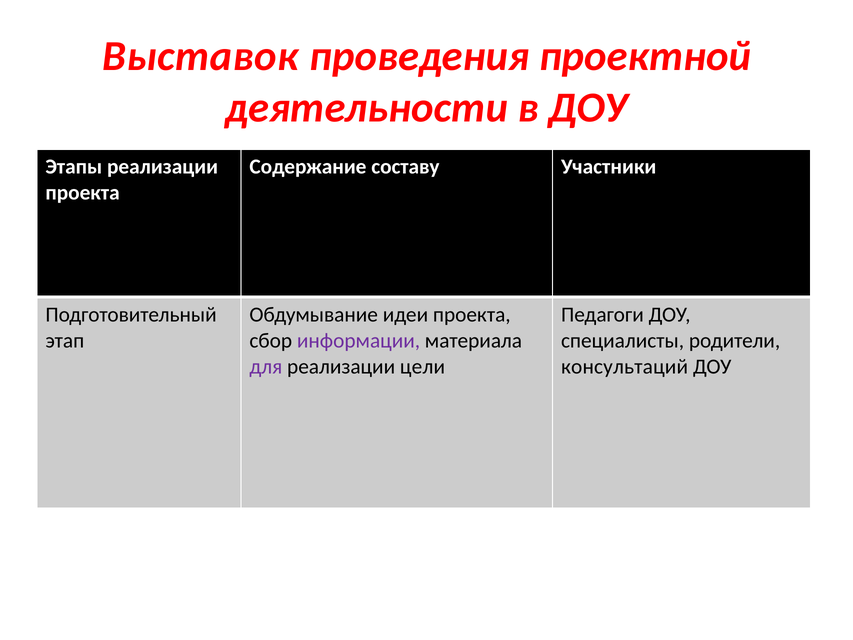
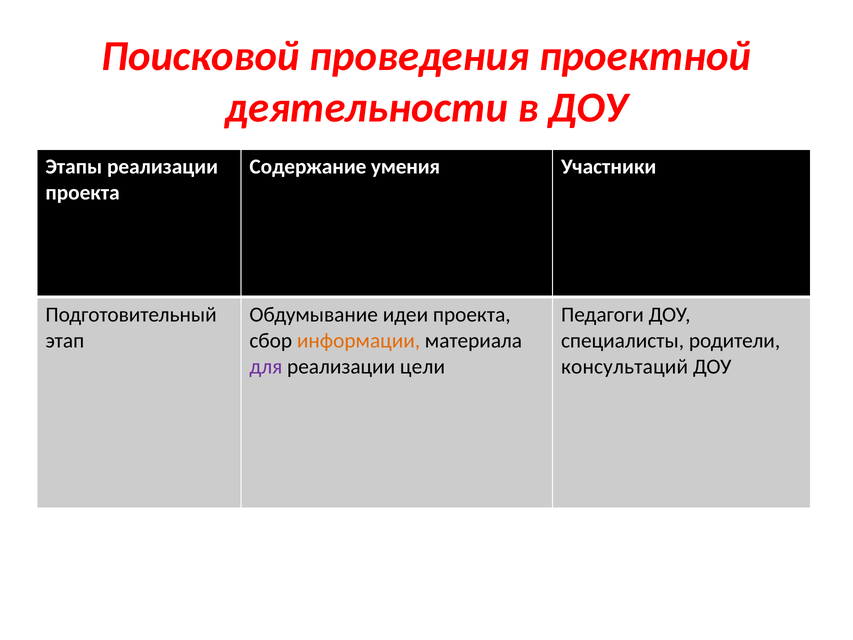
Выставок: Выставок -> Поисковой
составу: составу -> умения
информации colour: purple -> orange
